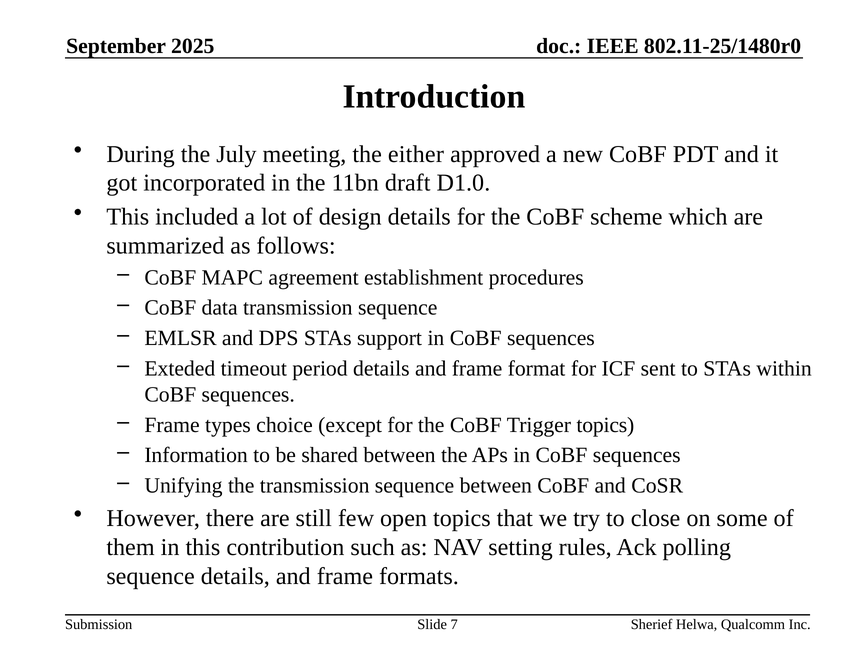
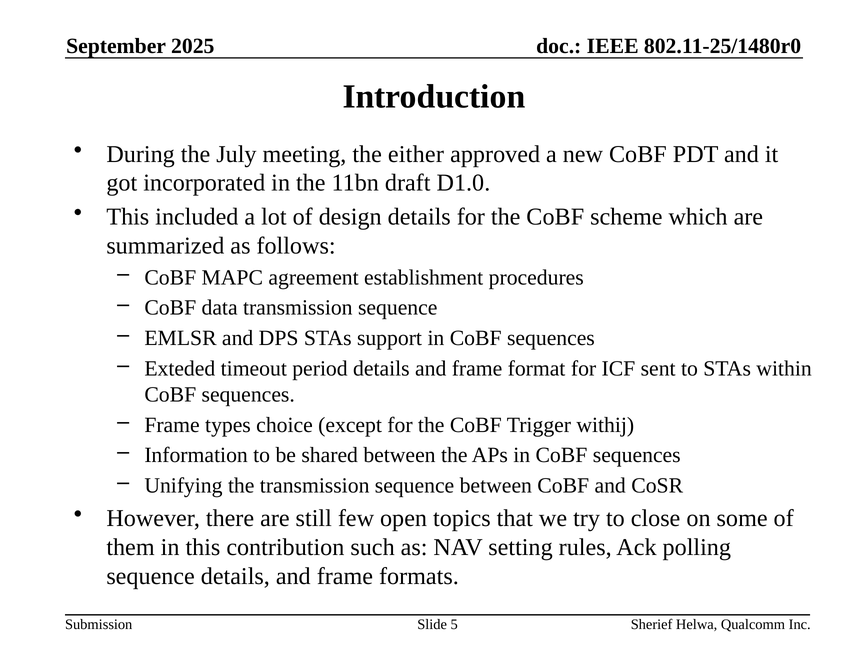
Trigger topics: topics -> withij
7: 7 -> 5
